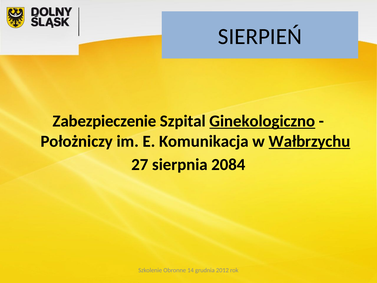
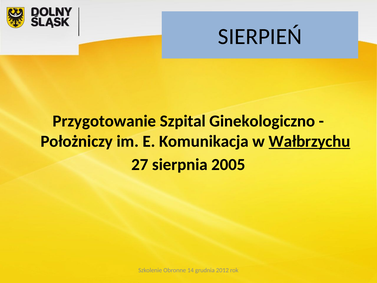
Zabezpieczenie: Zabezpieczenie -> Przygotowanie
Ginekologiczno underline: present -> none
2084: 2084 -> 2005
